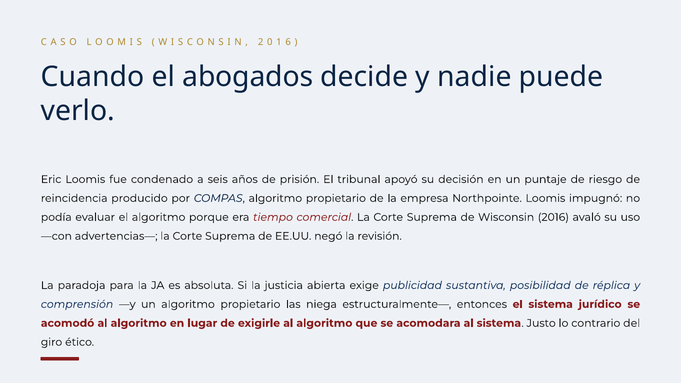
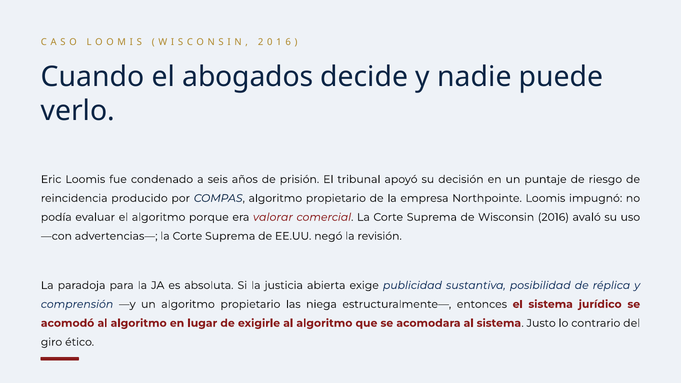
tiempo: tiempo -> valorar
